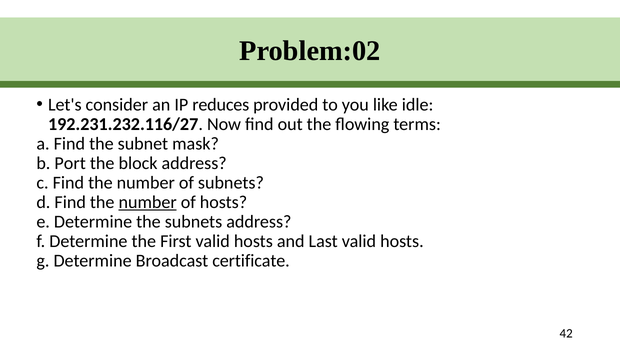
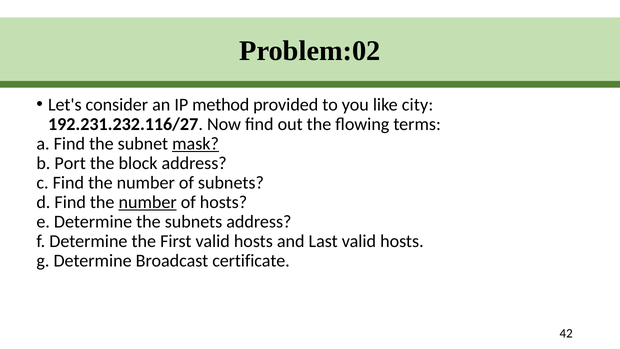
reduces: reduces -> method
idle: idle -> city
mask underline: none -> present
